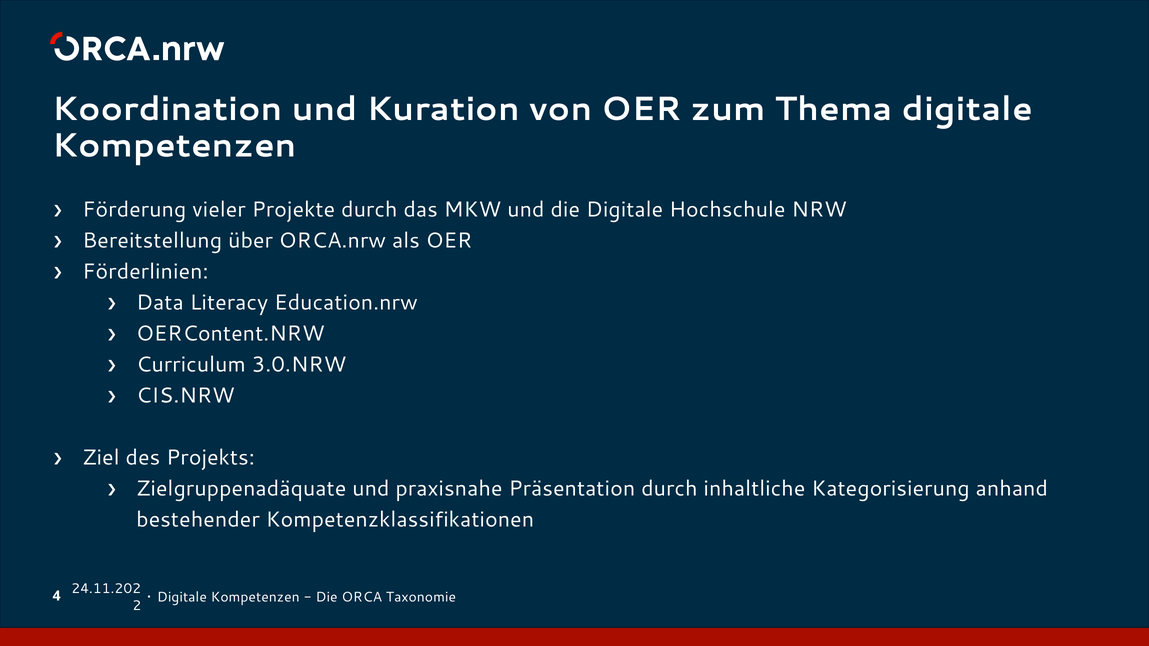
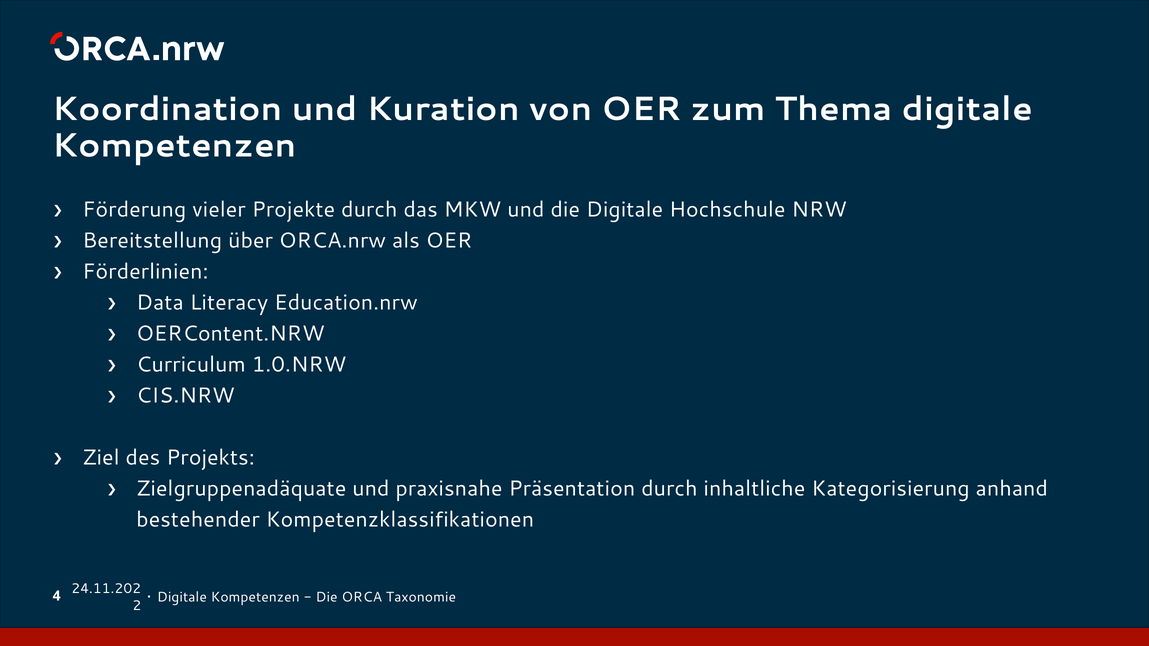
3.0.NRW: 3.0.NRW -> 1.0.NRW
